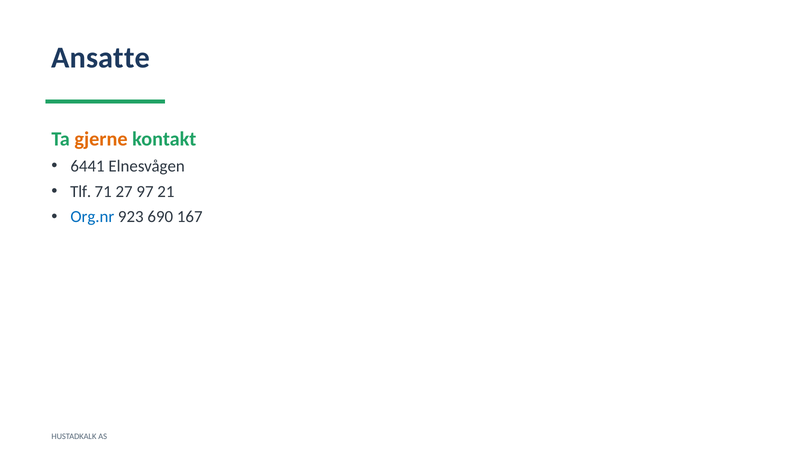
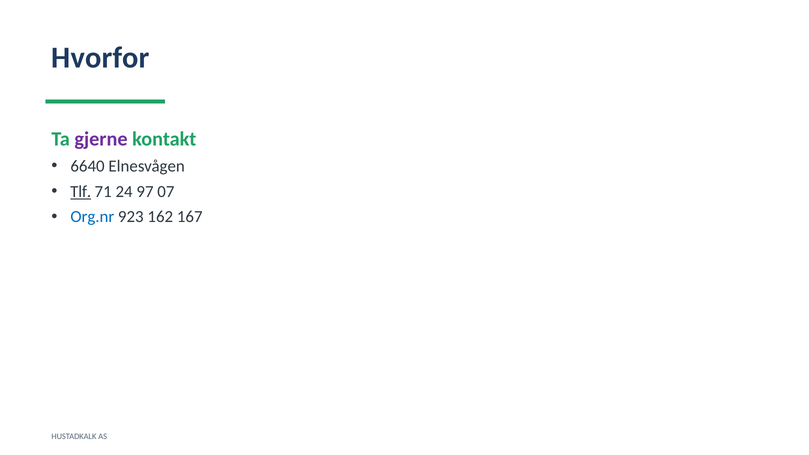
Ansatte: Ansatte -> Hvorfor
gjerne colour: orange -> purple
6441: 6441 -> 6640
Tlf underline: none -> present
27: 27 -> 24
21: 21 -> 07
690: 690 -> 162
